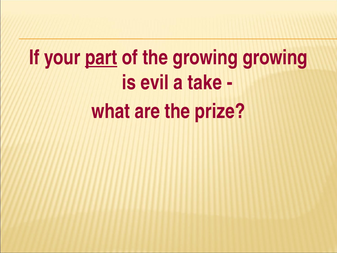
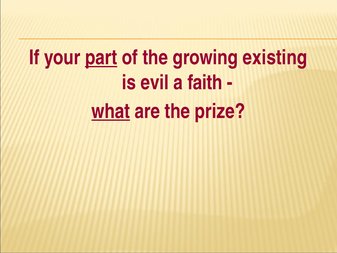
growing growing: growing -> existing
take: take -> faith
what underline: none -> present
